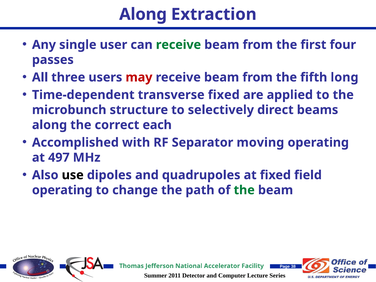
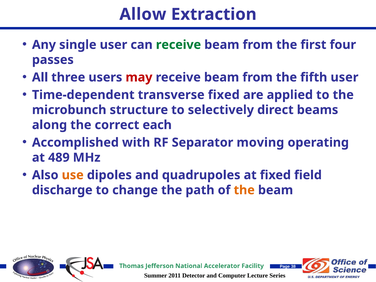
Along at (143, 14): Along -> Allow
fifth long: long -> user
497: 497 -> 489
use colour: black -> orange
operating at (62, 190): operating -> discharge
the at (244, 190) colour: green -> orange
